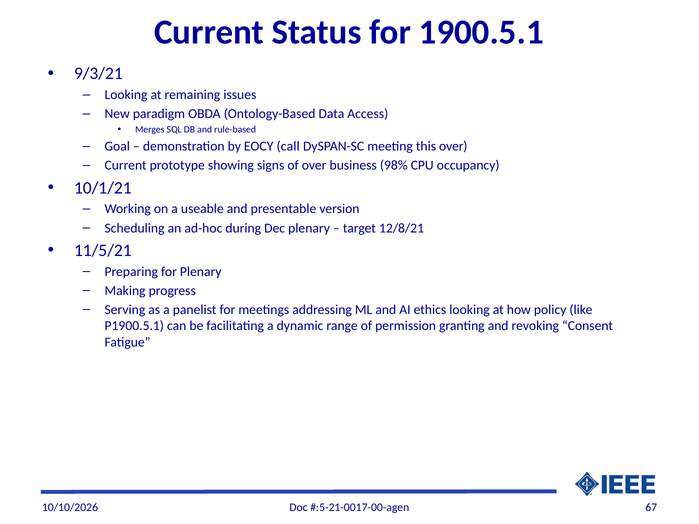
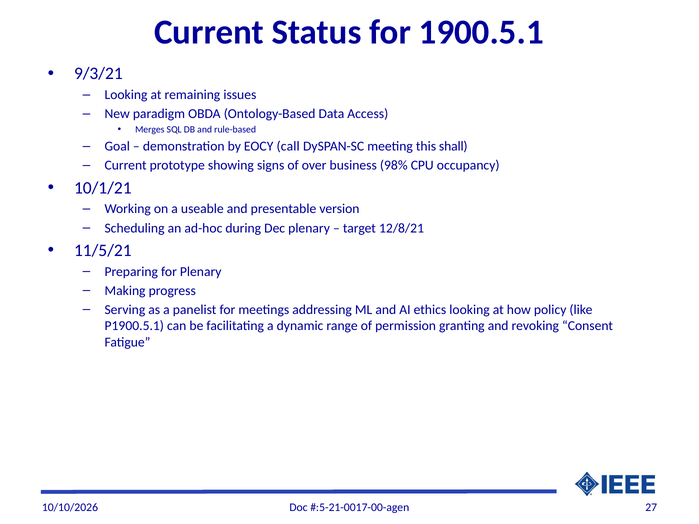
this over: over -> shall
67: 67 -> 27
